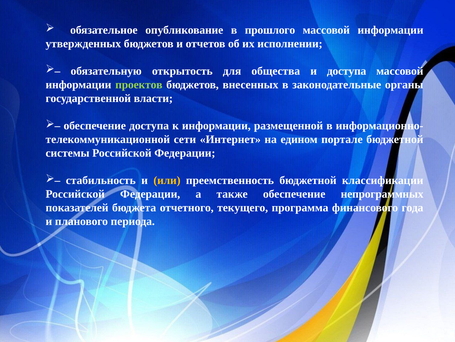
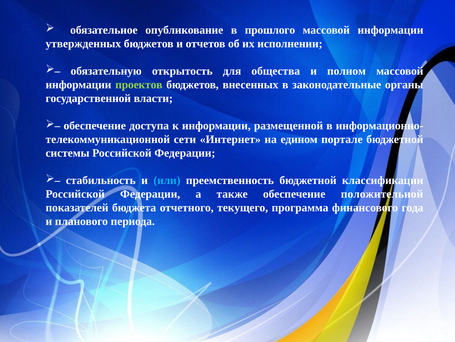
и доступа: доступа -> полном
или colour: yellow -> light blue
непрограммных: непрограммных -> положительной
